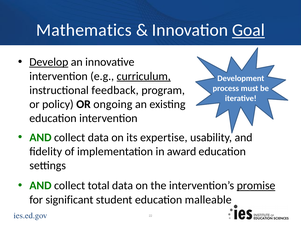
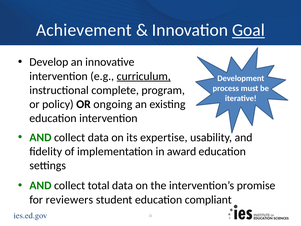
Mathematics: Mathematics -> Achievement
Develop underline: present -> none
feedback: feedback -> complete
promise underline: present -> none
significant: significant -> reviewers
malleable: malleable -> compliant
